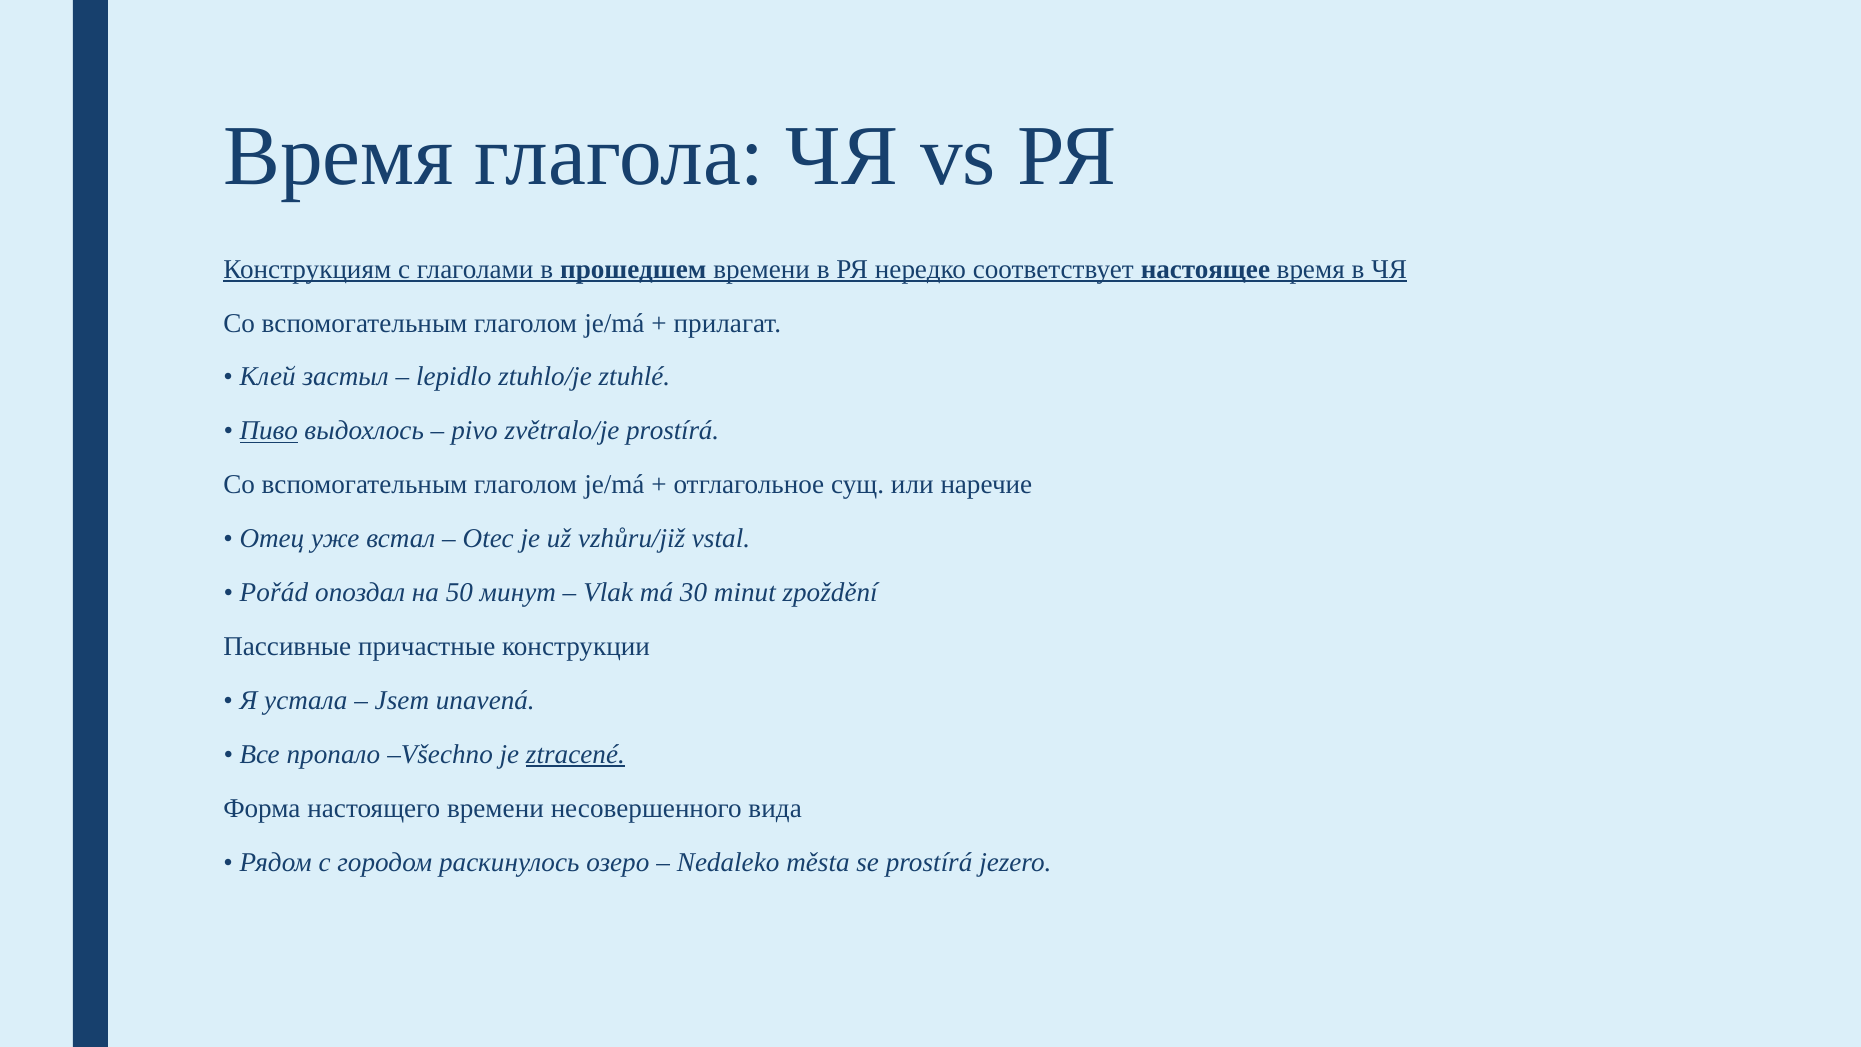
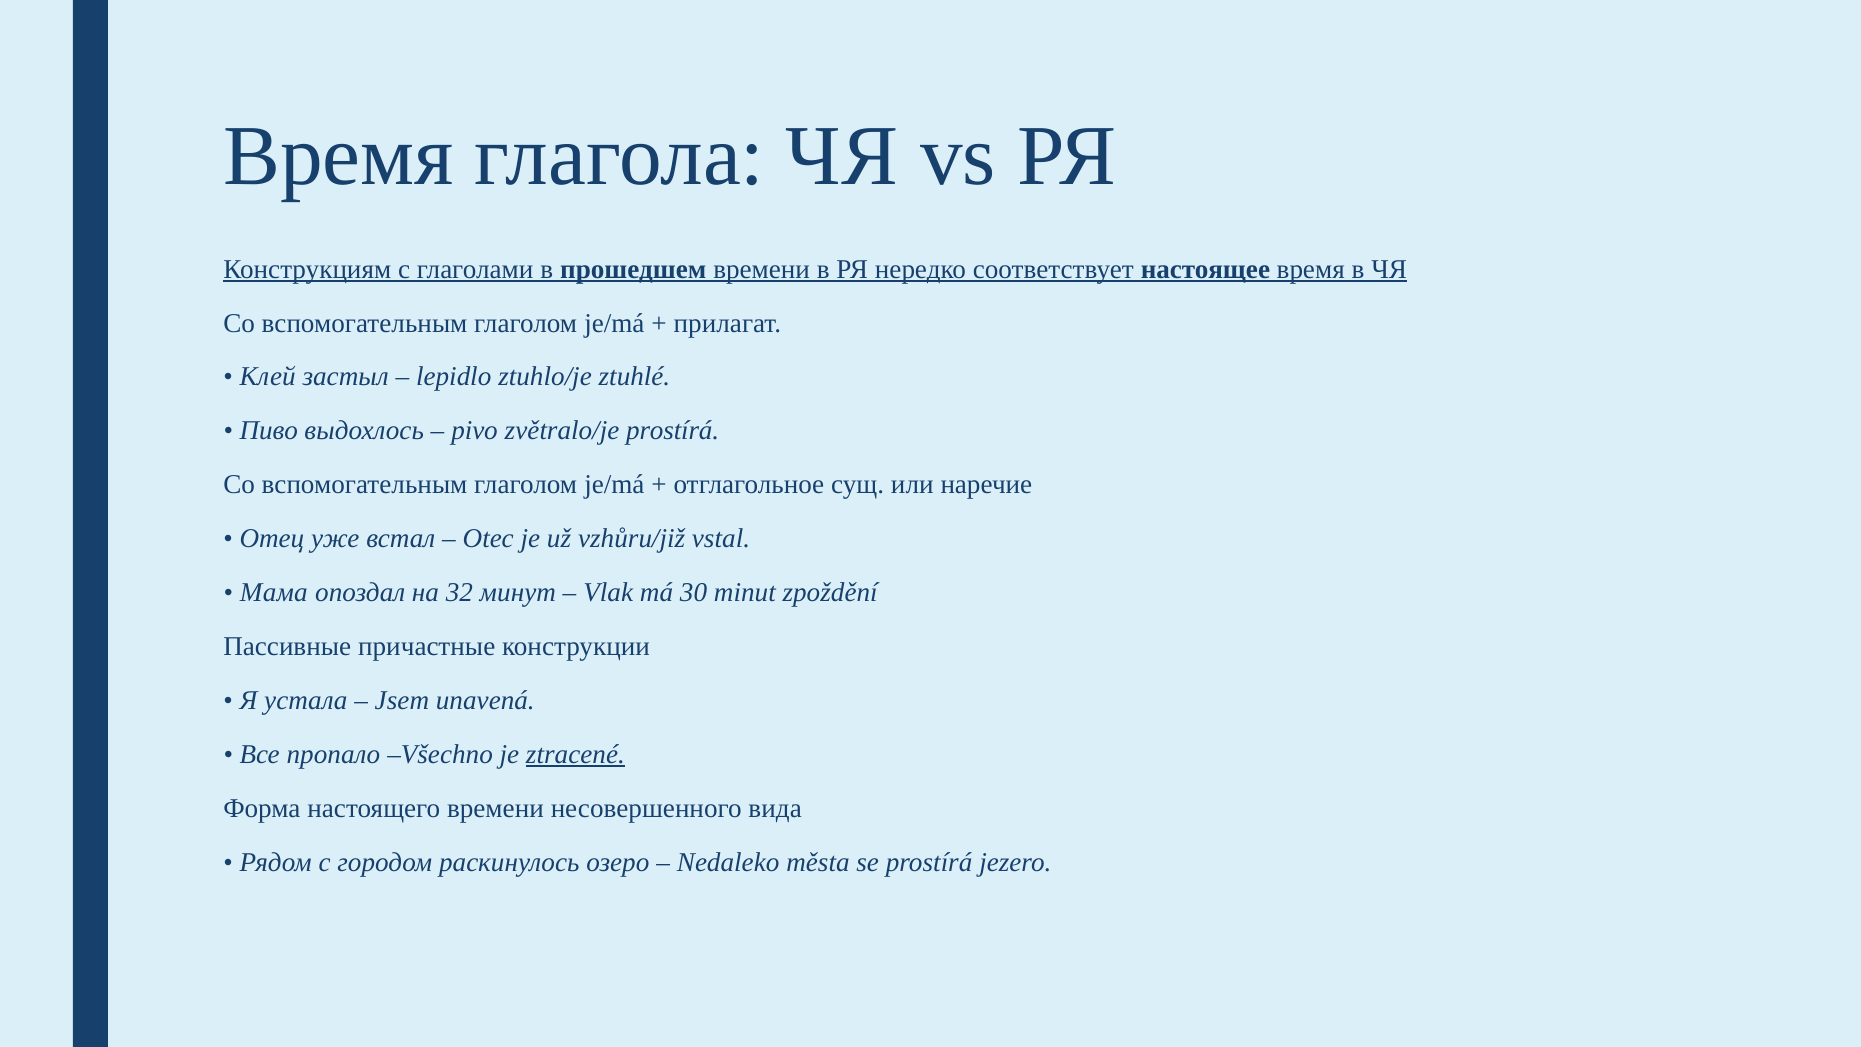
Пиво underline: present -> none
Pořád: Pořád -> Мама
50: 50 -> 32
